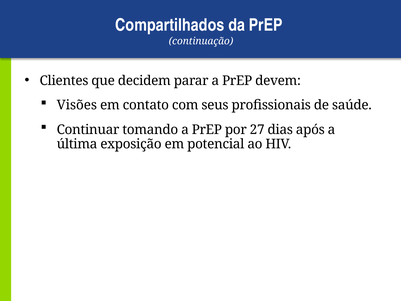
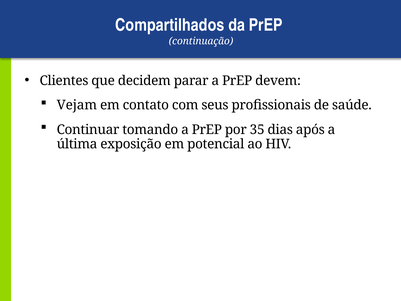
Visões: Visões -> Vejam
27: 27 -> 35
